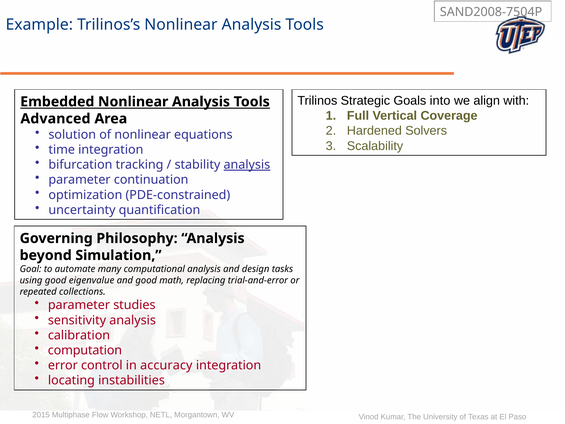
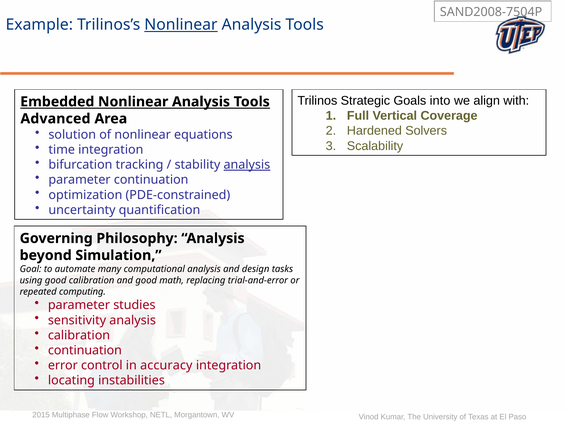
Nonlinear at (181, 25) underline: none -> present
good eigenvalue: eigenvalue -> calibration
collections: collections -> computing
computation at (85, 350): computation -> continuation
